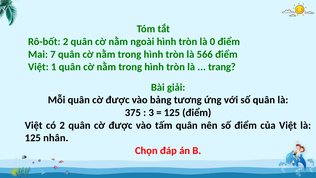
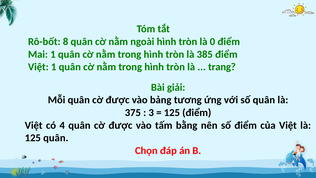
Rô-bốt 2: 2 -> 8
Mai 7: 7 -> 1
566: 566 -> 385
có 2: 2 -> 4
tấm quân: quân -> bằng
125 nhân: nhân -> quân
